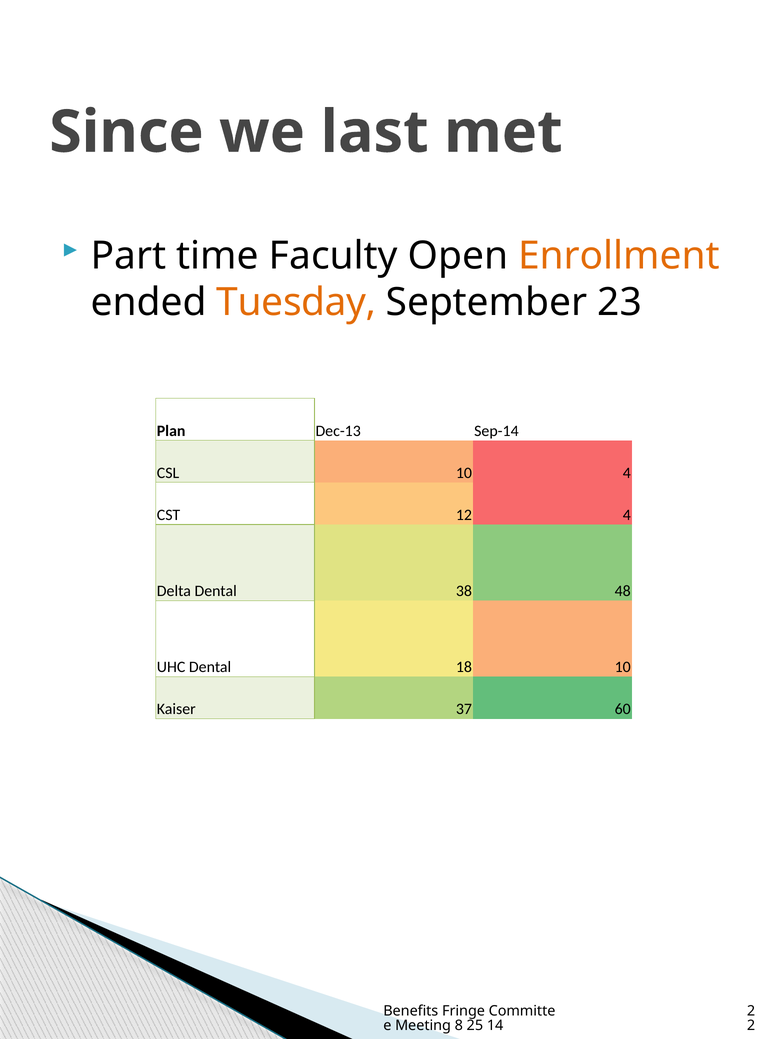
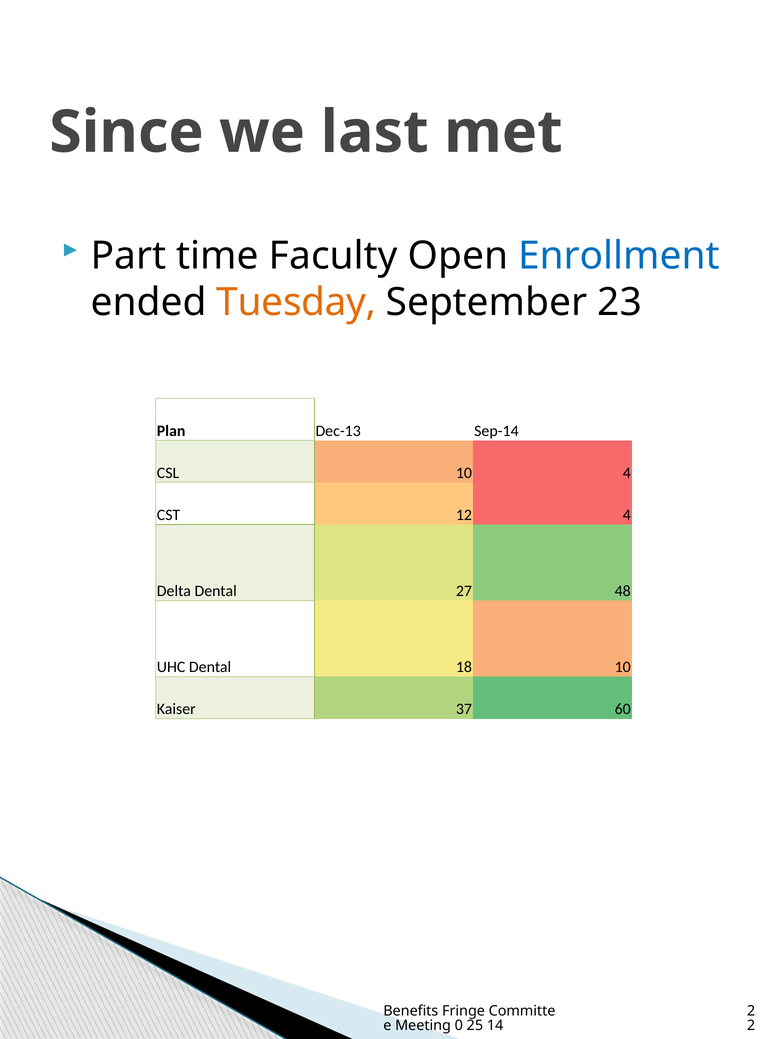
Enrollment colour: orange -> blue
38: 38 -> 27
8: 8 -> 0
